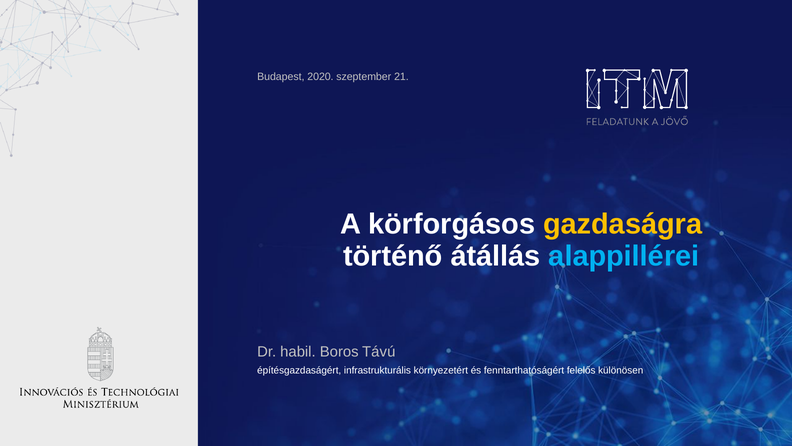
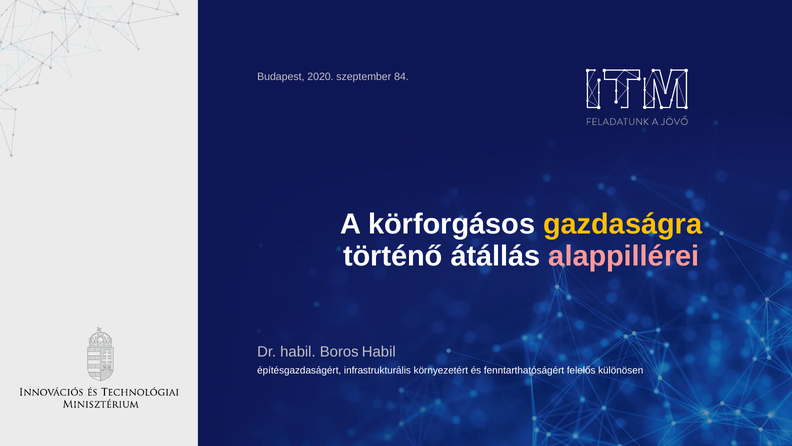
21: 21 -> 84
alappillérei colour: light blue -> pink
Boros Távú: Távú -> Habil
